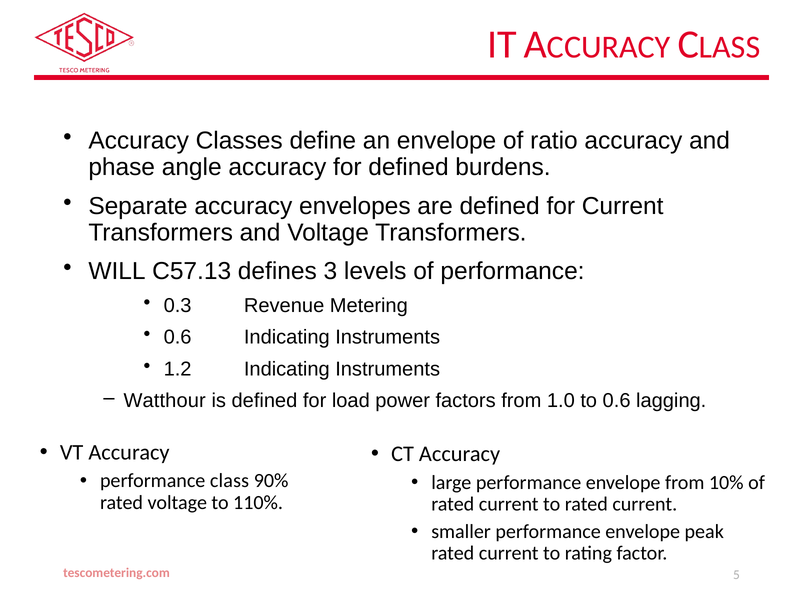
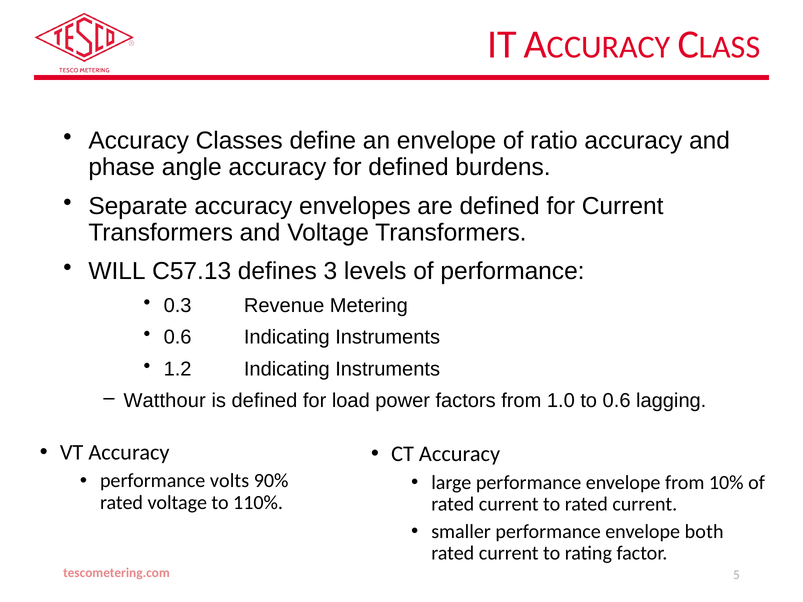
class: class -> volts
peak: peak -> both
